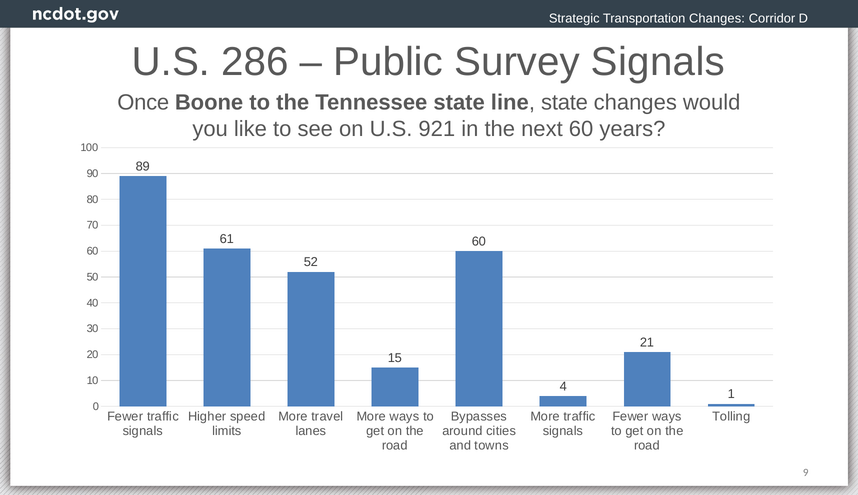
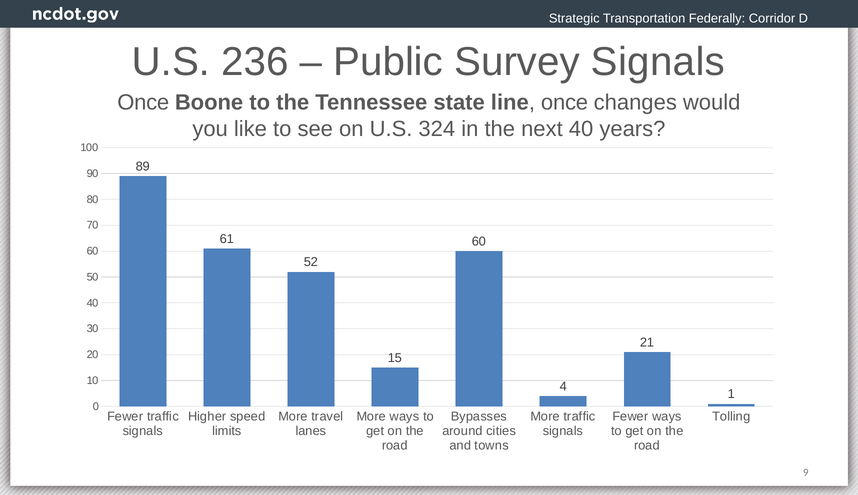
Transportation Changes: Changes -> Federally
286: 286 -> 236
line state: state -> once
921: 921 -> 324
next 60: 60 -> 40
